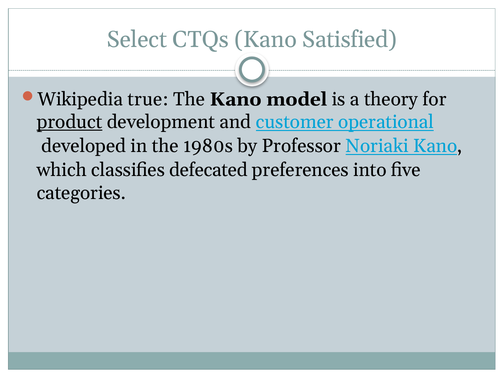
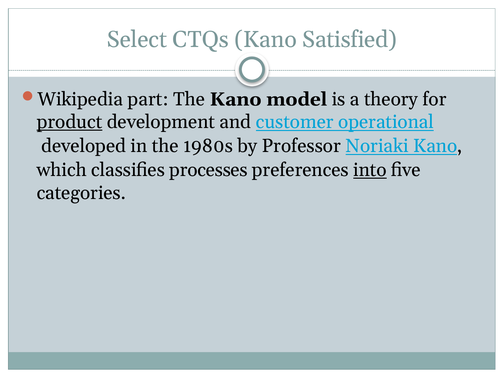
true: true -> part
defecated: defecated -> processes
into underline: none -> present
